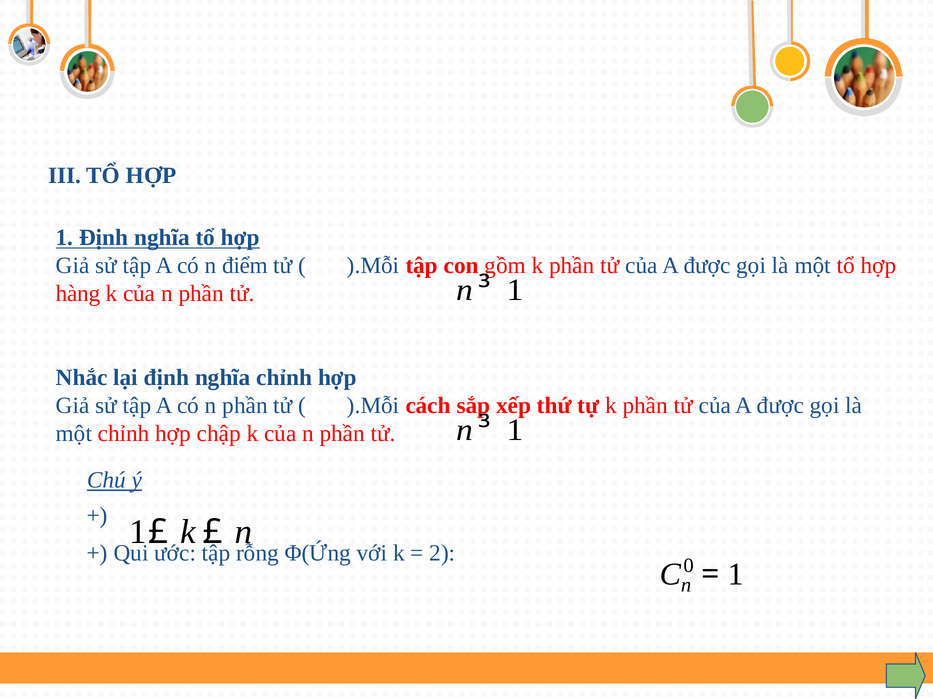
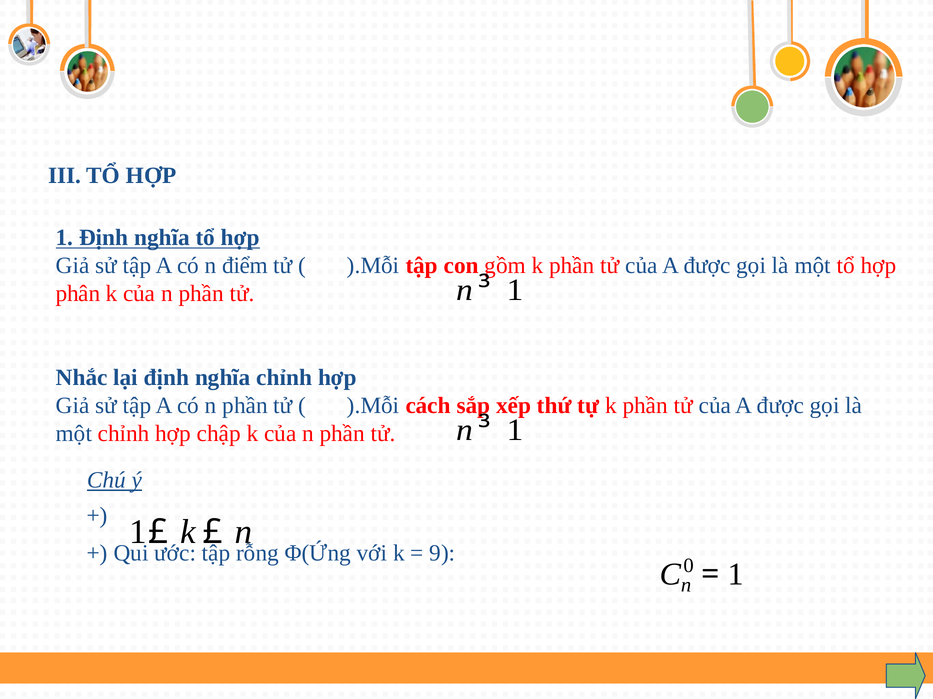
hàng: hàng -> phân
2: 2 -> 9
